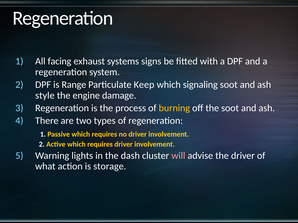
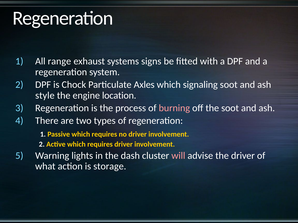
facing: facing -> range
Range: Range -> Chock
Keep: Keep -> Axles
damage: damage -> location
burning colour: yellow -> pink
